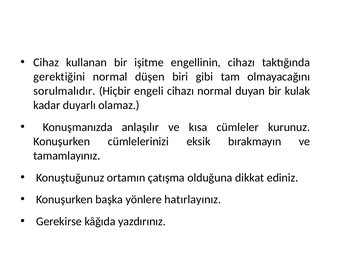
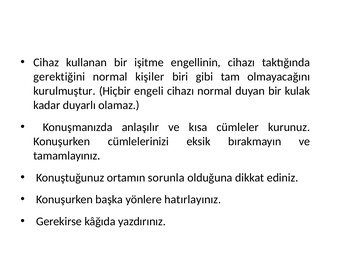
düşen: düşen -> kişiler
sorulmalıdır: sorulmalıdır -> kurulmuştur
çatışma: çatışma -> sorunla
